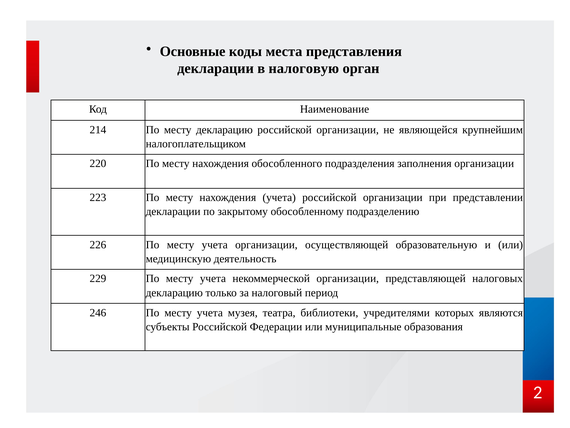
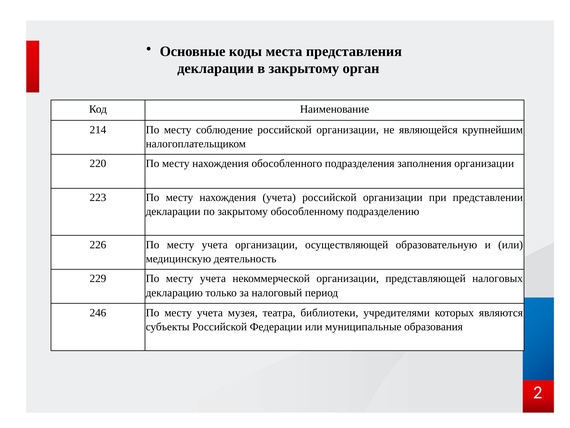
в налоговую: налоговую -> закрытому
месту декларацию: декларацию -> соблюдение
